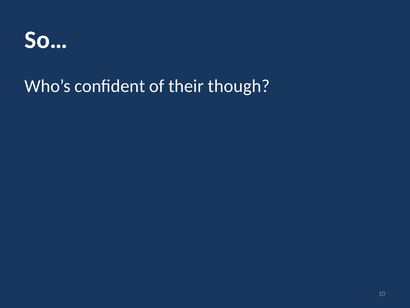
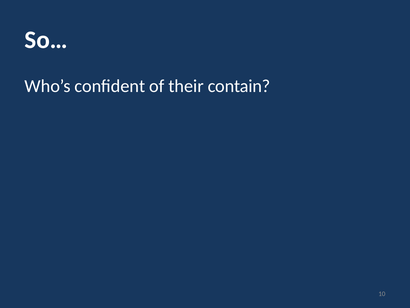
though: though -> contain
